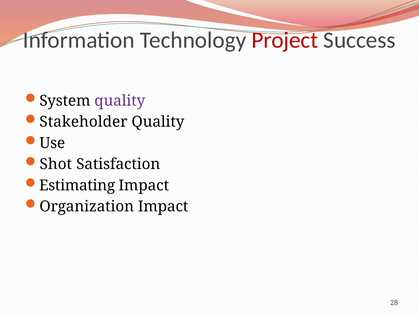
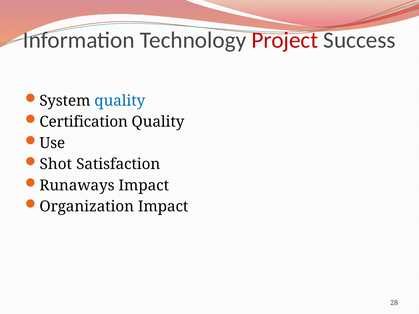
quality at (120, 101) colour: purple -> blue
Stakeholder: Stakeholder -> Certification
Estimating: Estimating -> Runaways
